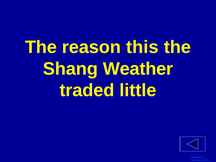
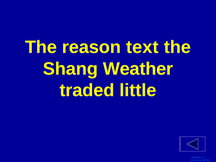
this: this -> text
